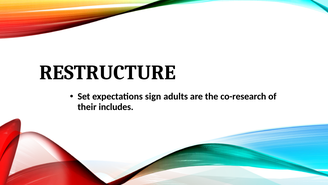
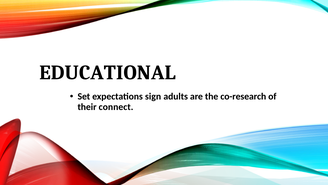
RESTRUCTURE: RESTRUCTURE -> EDUCATIONAL
includes: includes -> connect
